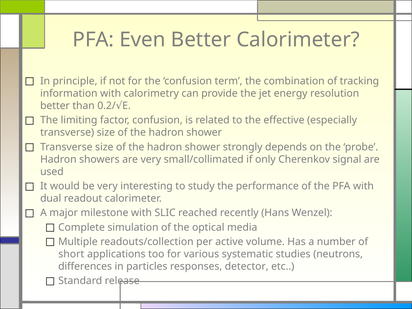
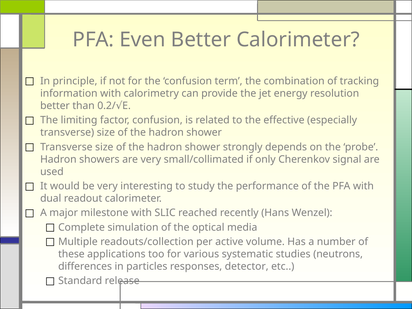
short: short -> these
